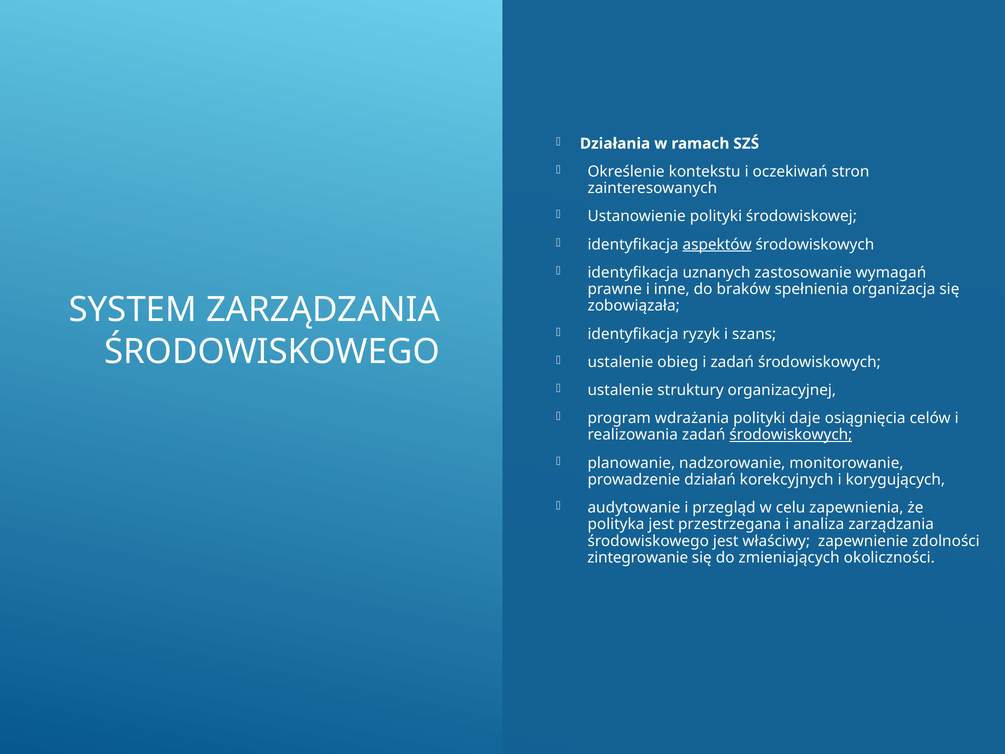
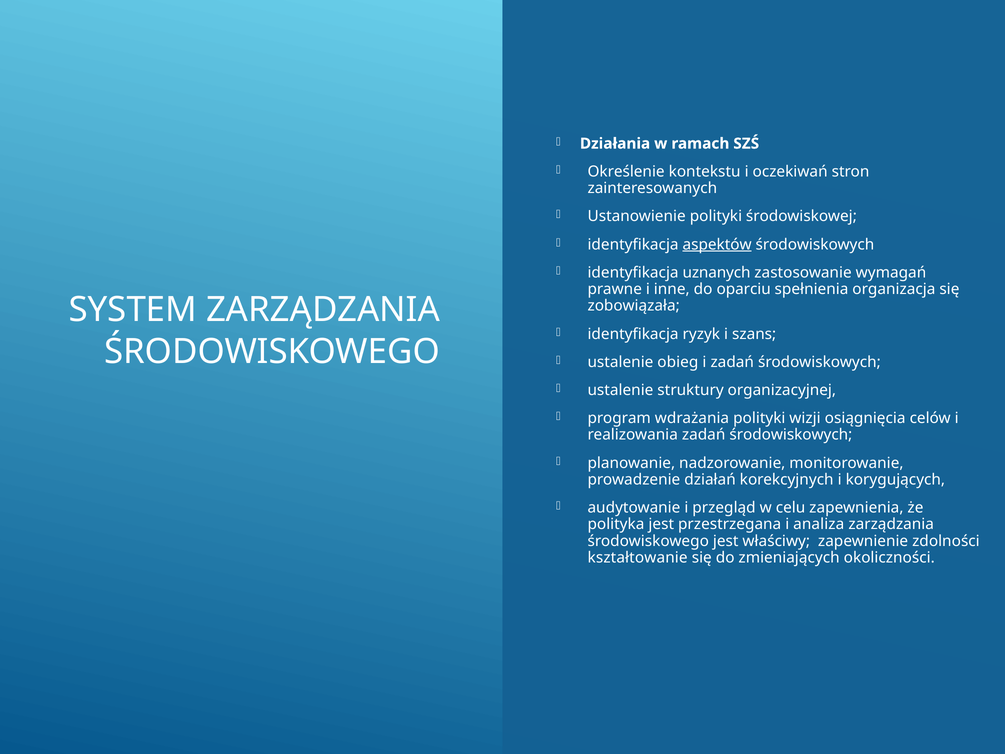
braków: braków -> oparciu
daje: daje -> wizji
środowiskowych at (791, 435) underline: present -> none
zintegrowanie: zintegrowanie -> kształtowanie
